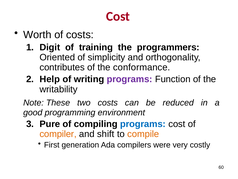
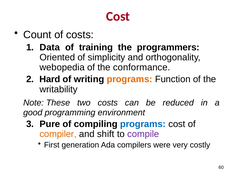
Worth: Worth -> Count
Digit: Digit -> Data
contributes: contributes -> webopedia
Help: Help -> Hard
programs at (130, 79) colour: purple -> orange
compile colour: orange -> purple
